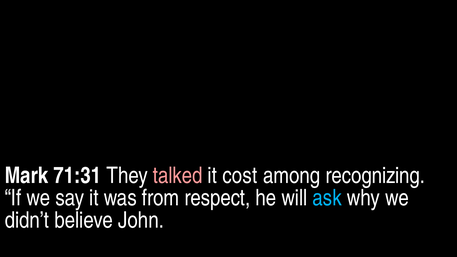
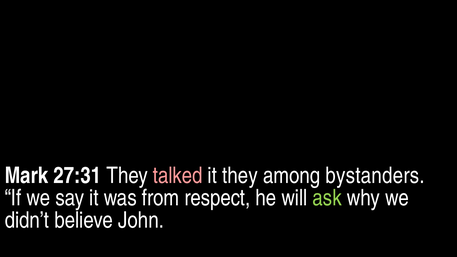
71:31: 71:31 -> 27:31
it cost: cost -> they
recognizing: recognizing -> bystanders
ask colour: light blue -> light green
